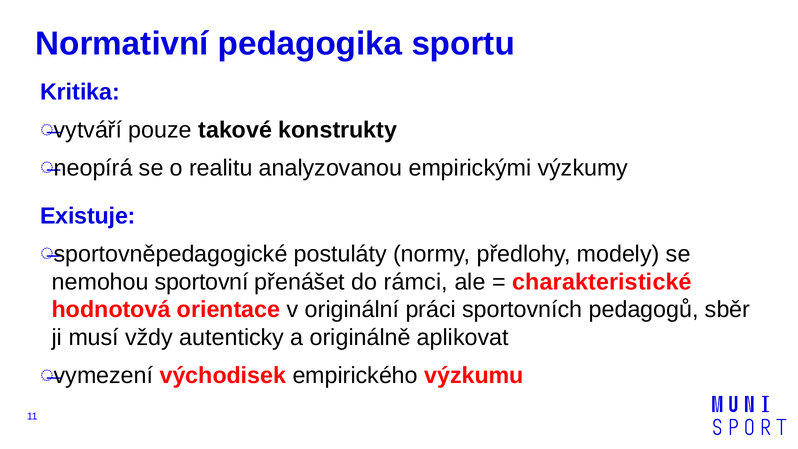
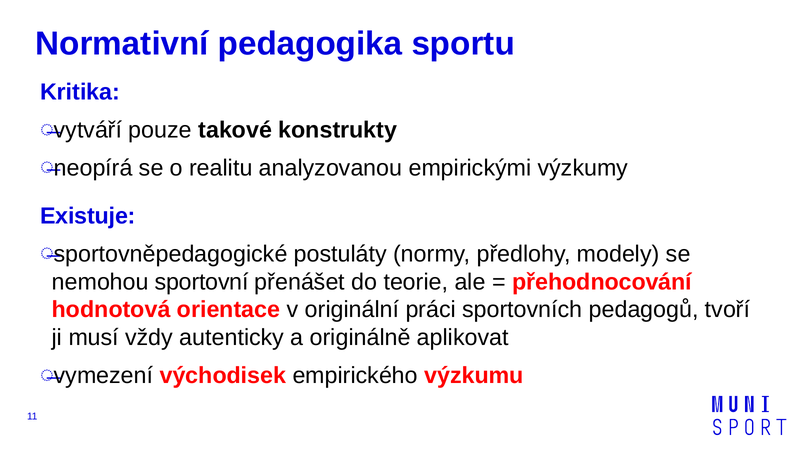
rámci: rámci -> teorie
charakteristické: charakteristické -> přehodnocování
sběr: sběr -> tvoří
